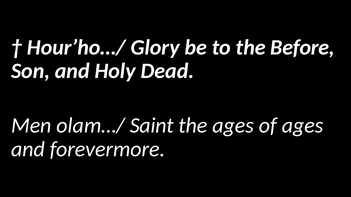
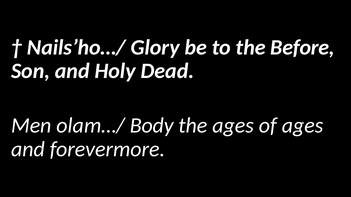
Hour’ho…/: Hour’ho…/ -> Nails’ho…/
Saint: Saint -> Body
